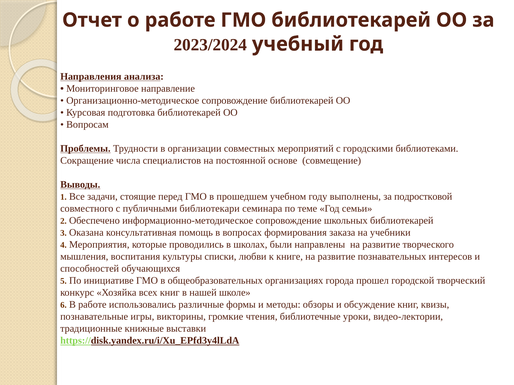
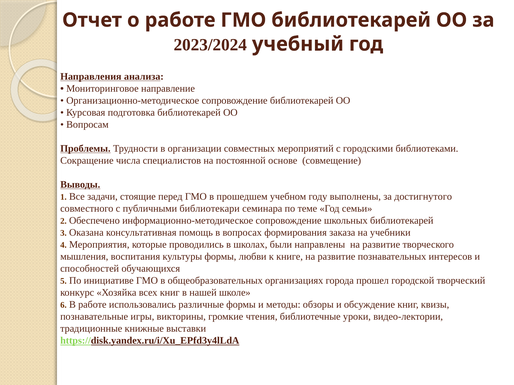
подростковой: подростковой -> достигнутого
культуры списки: списки -> формы
